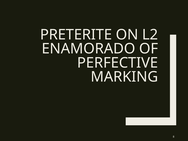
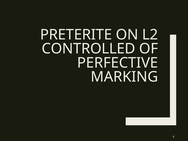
ENAMORADO: ENAMORADO -> CONTROLLED
